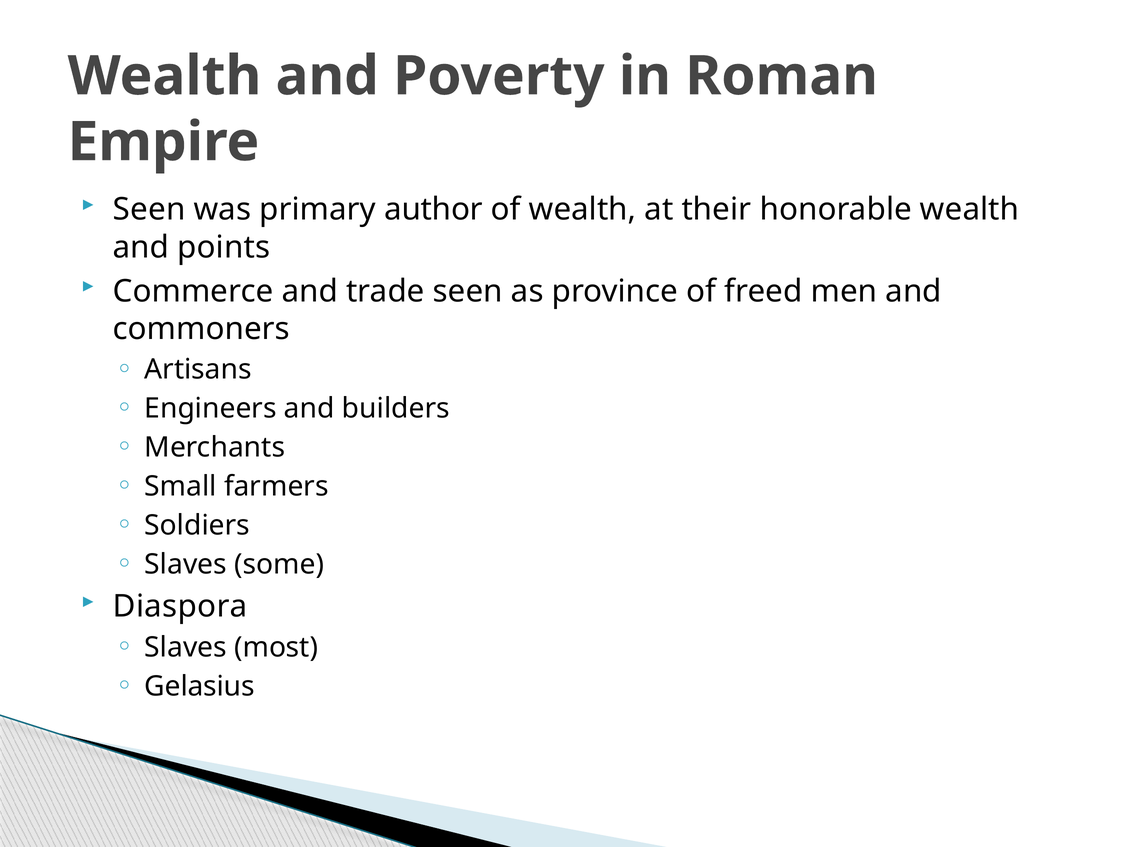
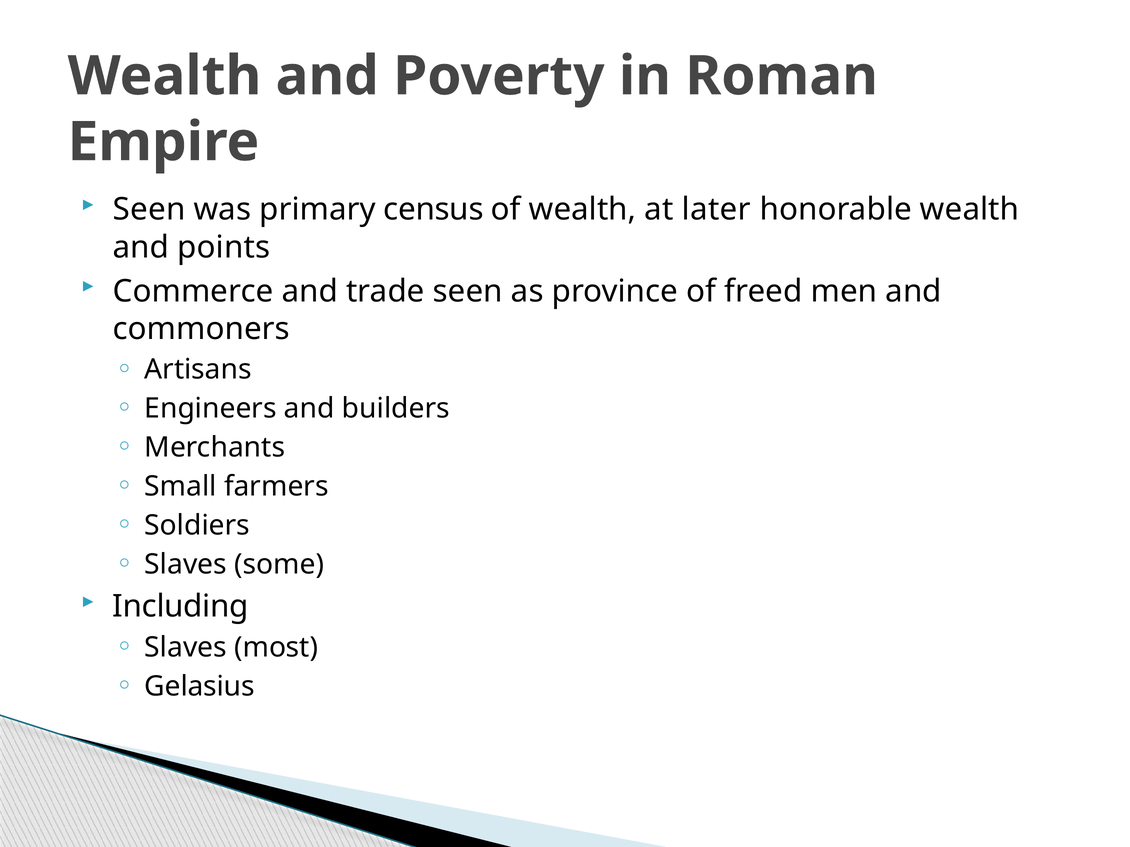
author: author -> census
their: their -> later
Diaspora: Diaspora -> Including
